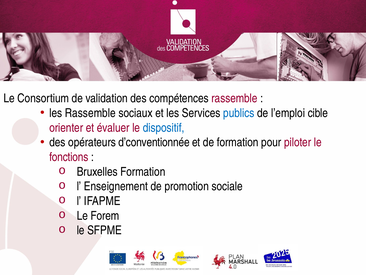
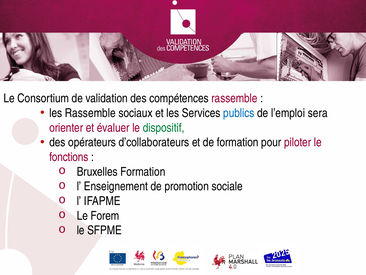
cible: cible -> sera
dispositif colour: blue -> green
d’conventionnée: d’conventionnée -> d’collaborateurs
